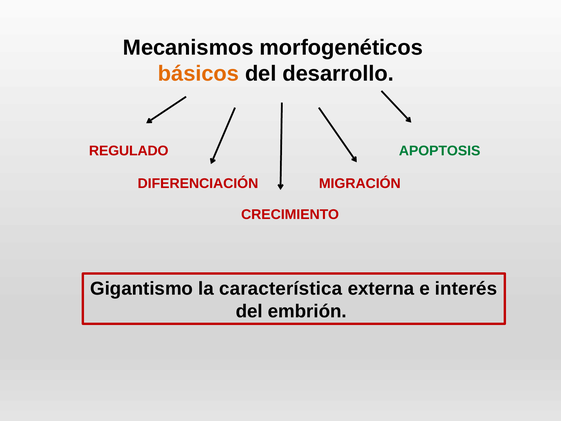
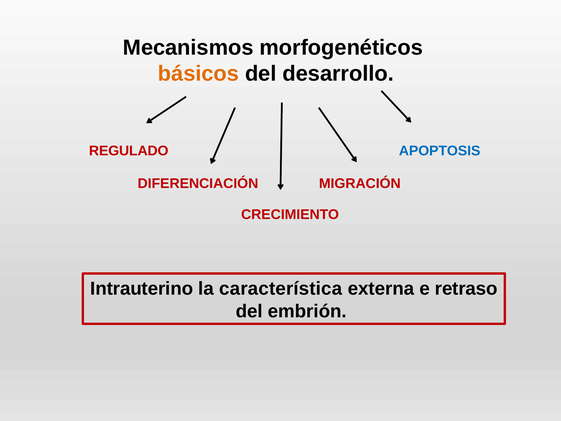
APOPTOSIS colour: green -> blue
Gigantismo: Gigantismo -> Intrauterino
interés: interés -> retraso
